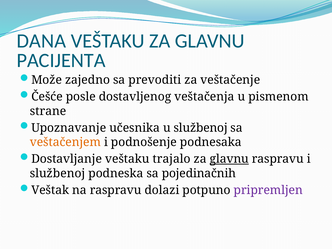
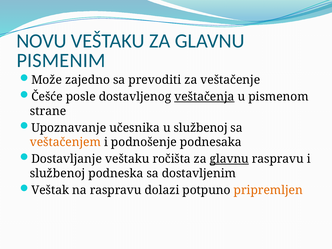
DANA: DANA -> NOVU
PACIJENTA: PACIJENTA -> PISMENIM
veštačenja underline: none -> present
trajalo: trajalo -> ročišta
pojedinačnih: pojedinačnih -> dostavljenim
pripremljen colour: purple -> orange
